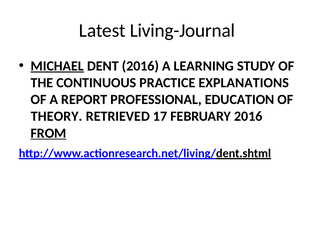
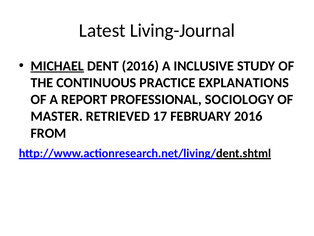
LEARNING: LEARNING -> INCLUSIVE
EDUCATION: EDUCATION -> SOCIOLOGY
THEORY: THEORY -> MASTER
FROM underline: present -> none
